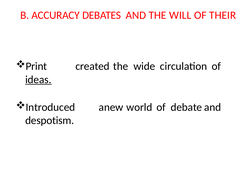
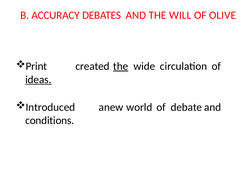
THEIR: THEIR -> OLIVE
the at (121, 66) underline: none -> present
despotism: despotism -> conditions
